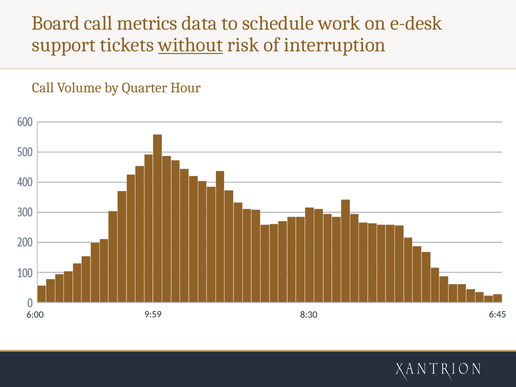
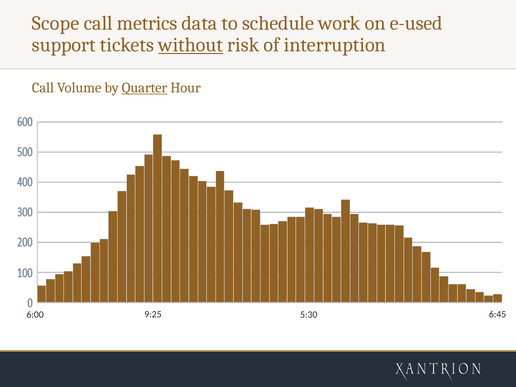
Board: Board -> Scope
e-desk: e-desk -> e-used
Quarter underline: none -> present
9:59: 9:59 -> 9:25
8:30: 8:30 -> 5:30
